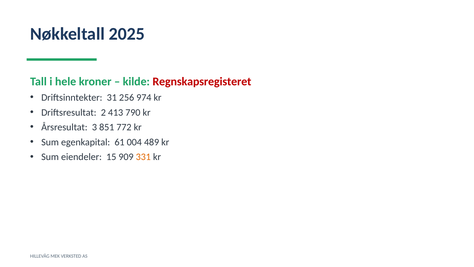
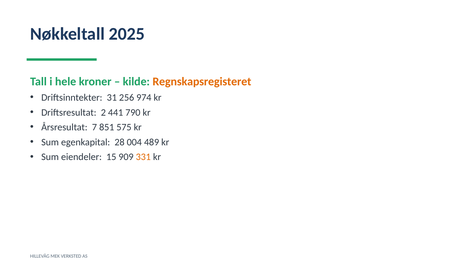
Regnskapsregisteret colour: red -> orange
413: 413 -> 441
3: 3 -> 7
772: 772 -> 575
61: 61 -> 28
